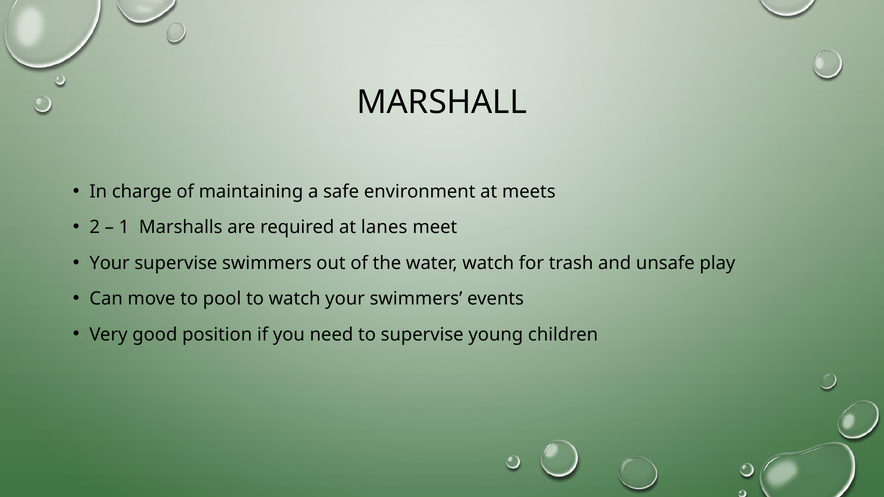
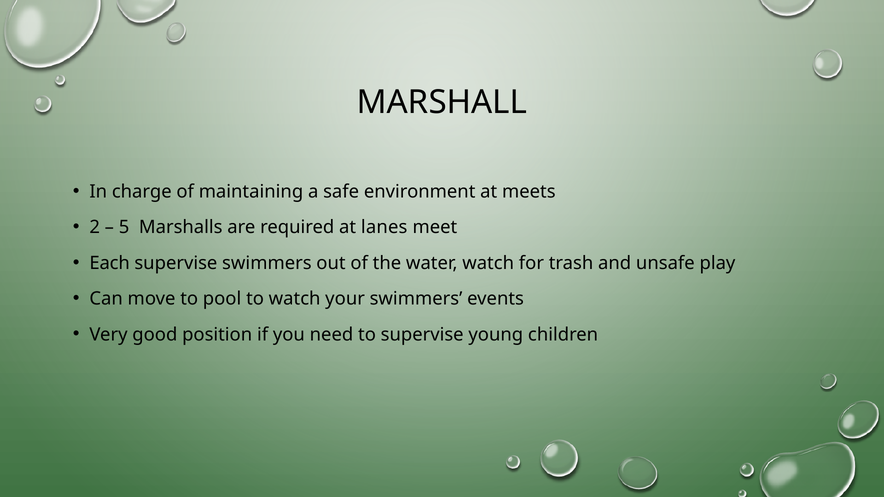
1: 1 -> 5
Your at (110, 263): Your -> Each
